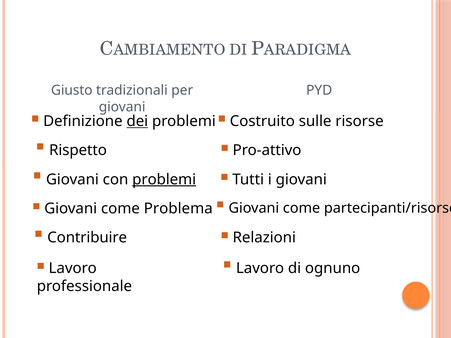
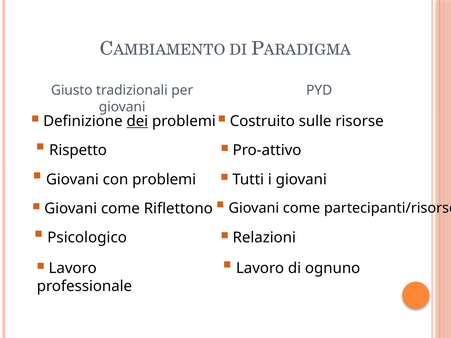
problemi at (164, 180) underline: present -> none
Problema: Problema -> Riflettono
Contribuire: Contribuire -> Psicologico
